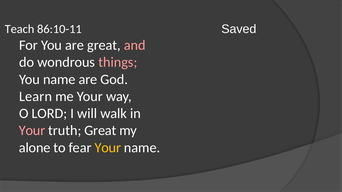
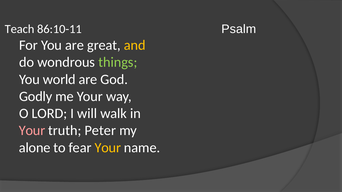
Saved: Saved -> Psalm
and colour: pink -> yellow
things colour: pink -> light green
You name: name -> world
Learn: Learn -> Godly
truth Great: Great -> Peter
